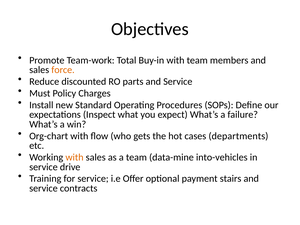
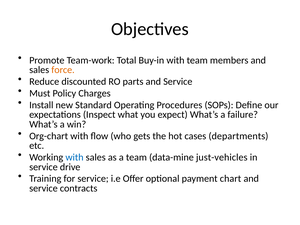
with at (74, 157) colour: orange -> blue
into-vehicles: into-vehicles -> just-vehicles
stairs: stairs -> chart
